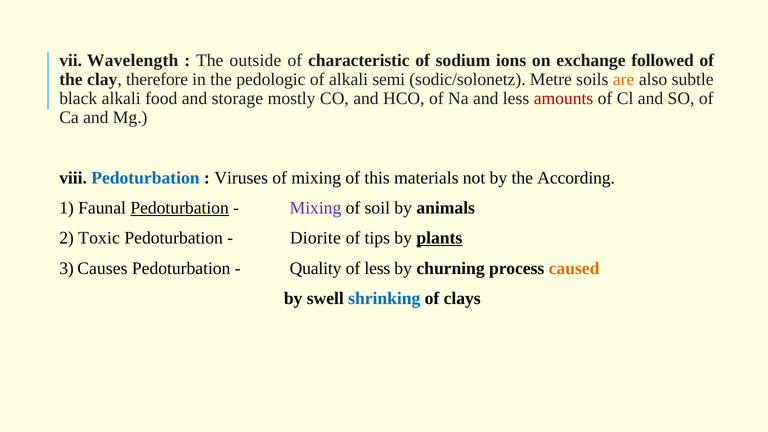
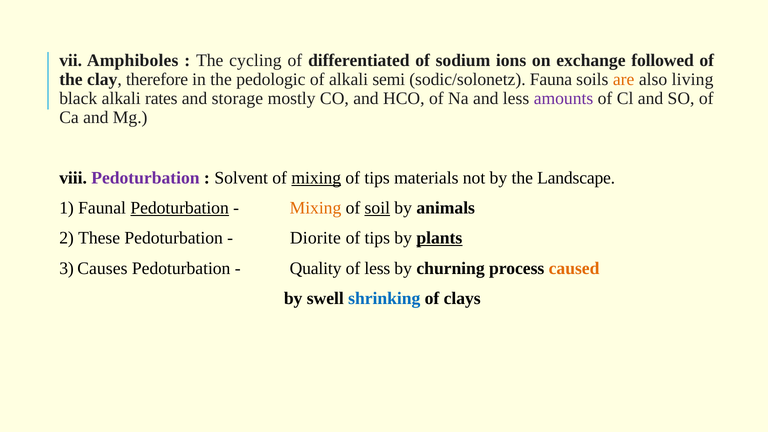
Wavelength: Wavelength -> Amphiboles
outside: outside -> cycling
characteristic: characteristic -> differentiated
Metre: Metre -> Fauna
subtle: subtle -> living
food: food -> rates
amounts colour: red -> purple
Pedoturbation at (145, 178) colour: blue -> purple
Viruses: Viruses -> Solvent
mixing at (316, 178) underline: none -> present
this at (377, 178): this -> tips
According: According -> Landscape
Mixing at (315, 208) colour: purple -> orange
soil underline: none -> present
Toxic: Toxic -> These
